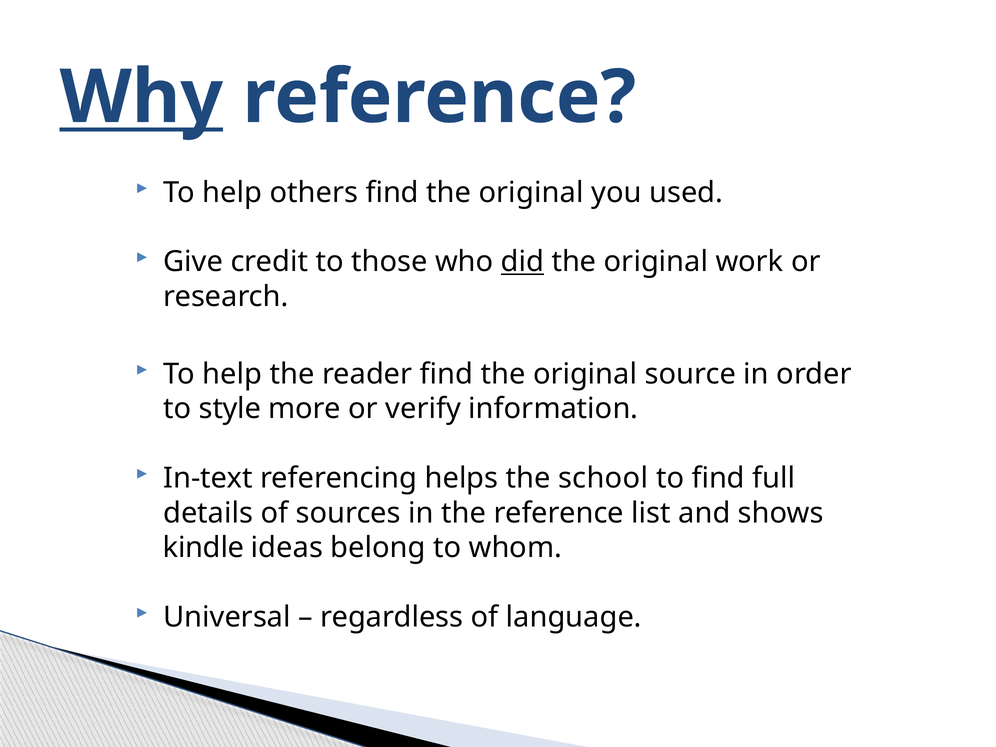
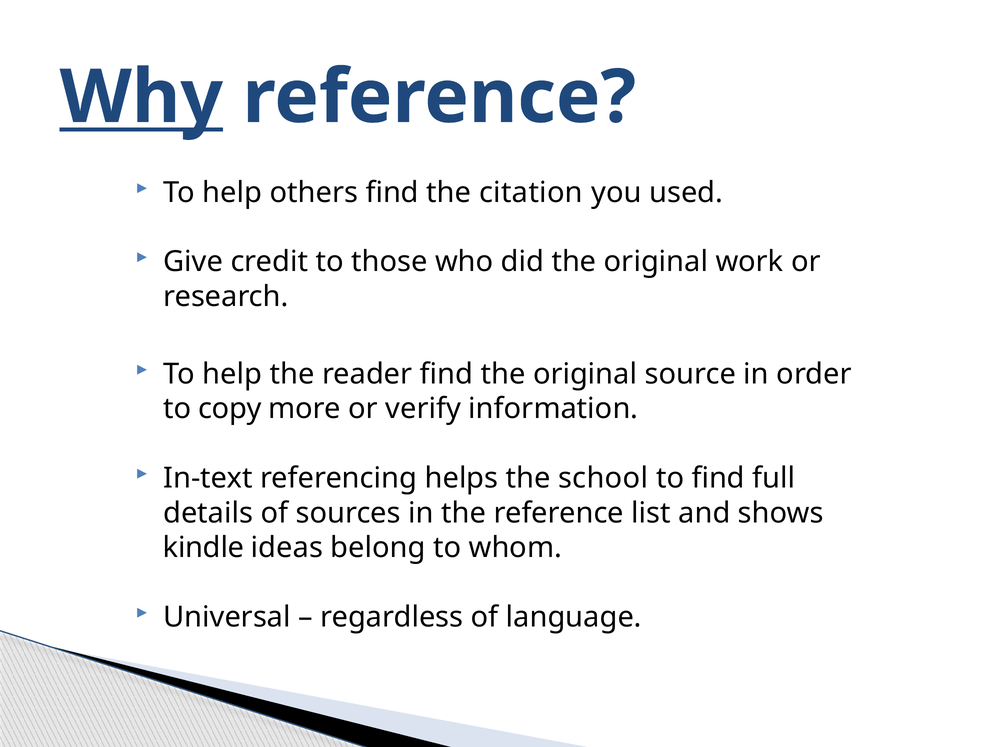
others find the original: original -> citation
did underline: present -> none
style: style -> copy
